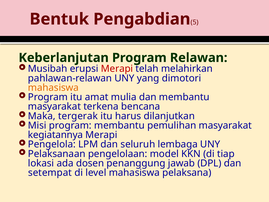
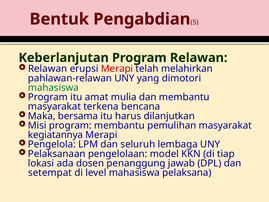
Musibah at (48, 69): Musibah -> Relawan
mahasiswa at (53, 88) colour: orange -> green
tergerak: tergerak -> bersama
